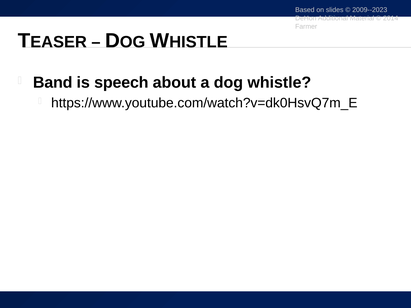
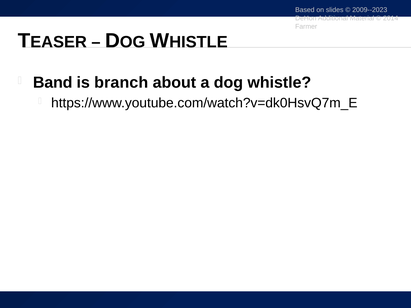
speech: speech -> branch
